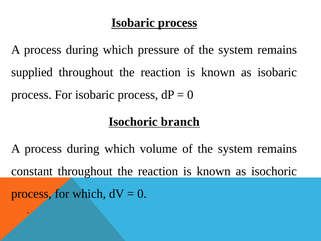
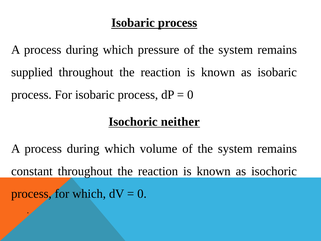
branch: branch -> neither
